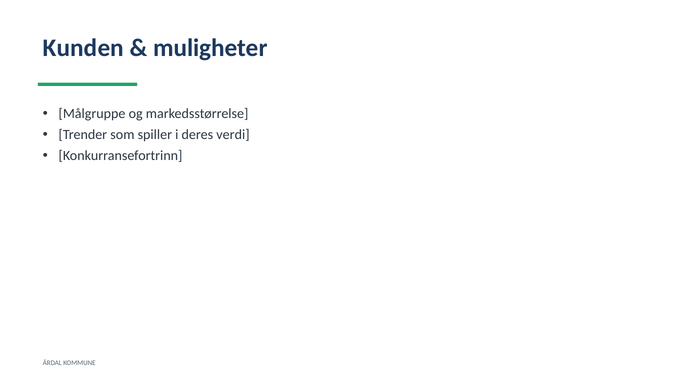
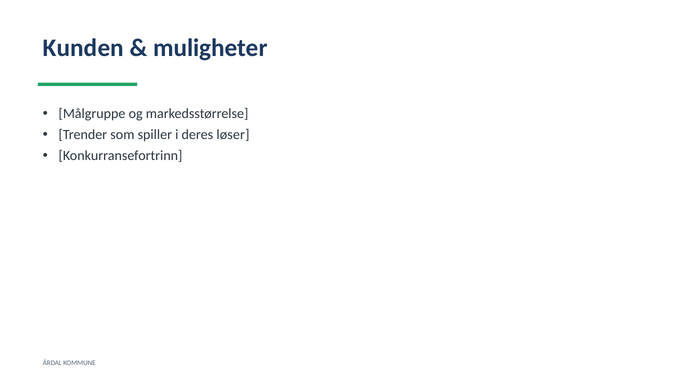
verdi: verdi -> løser
